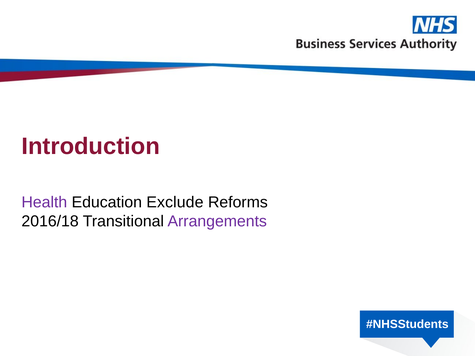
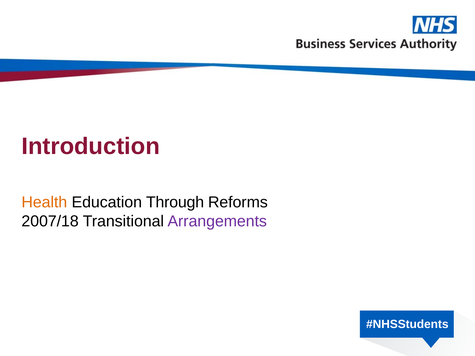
Health colour: purple -> orange
Exclude: Exclude -> Through
2016/18: 2016/18 -> 2007/18
